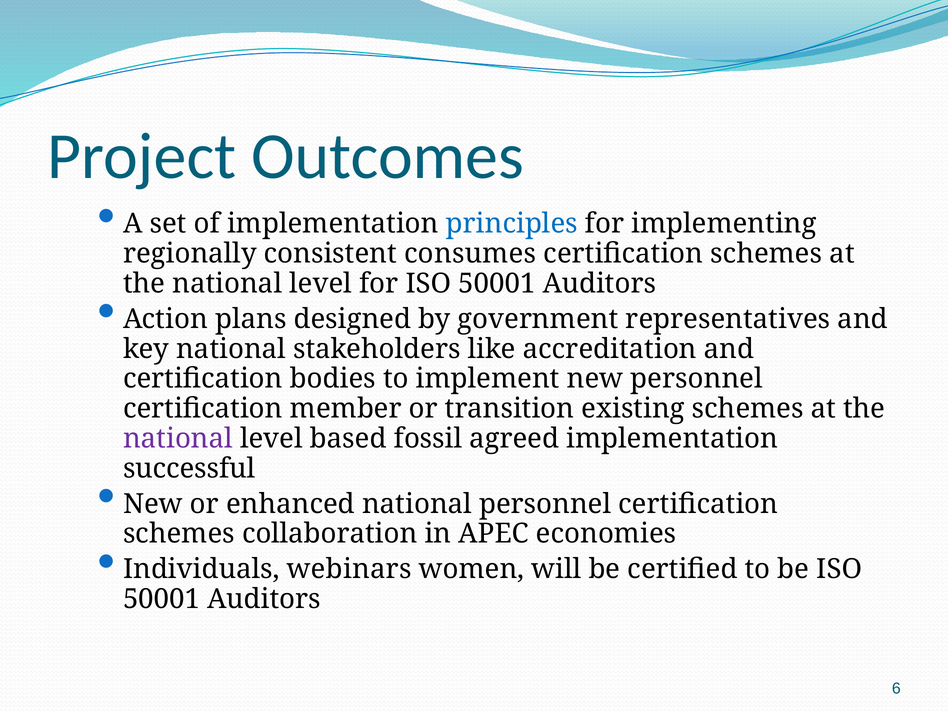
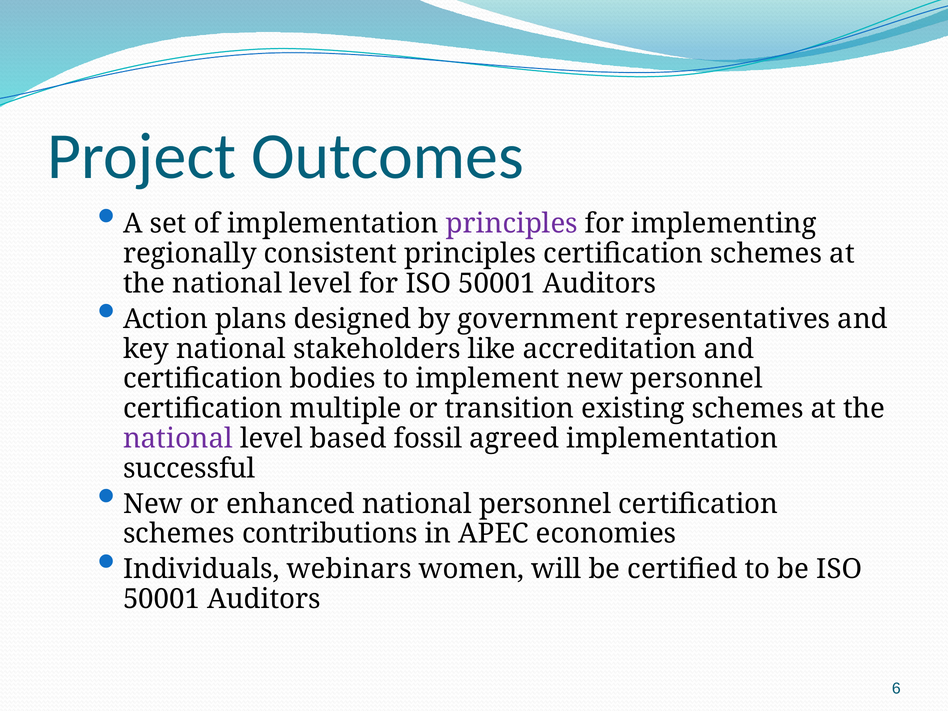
principles at (512, 224) colour: blue -> purple
consistent consumes: consumes -> principles
member: member -> multiple
collaboration: collaboration -> contributions
